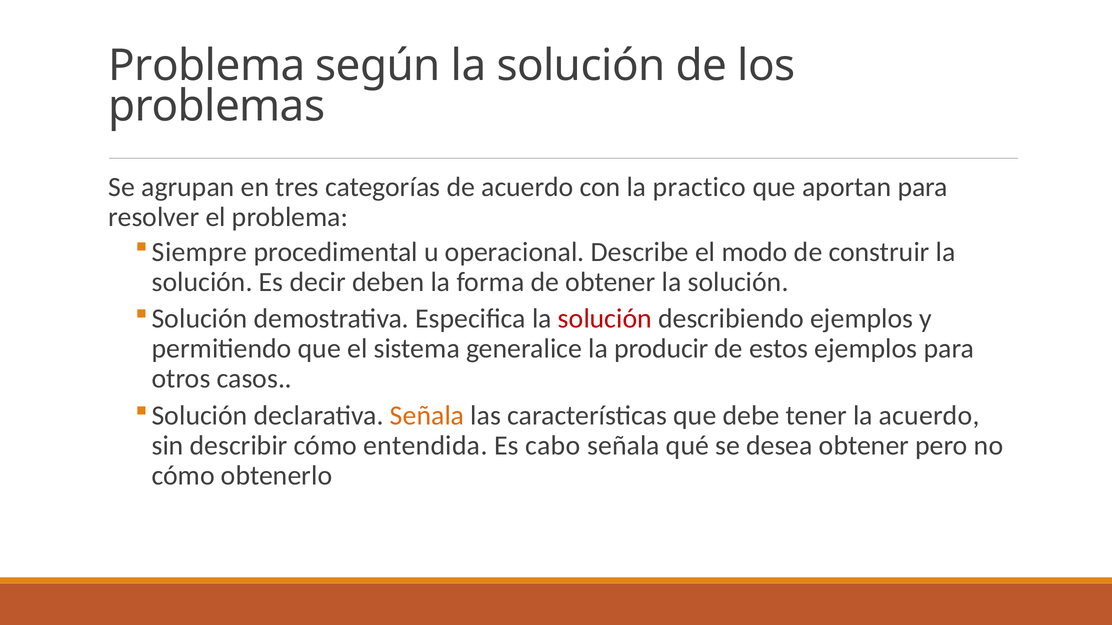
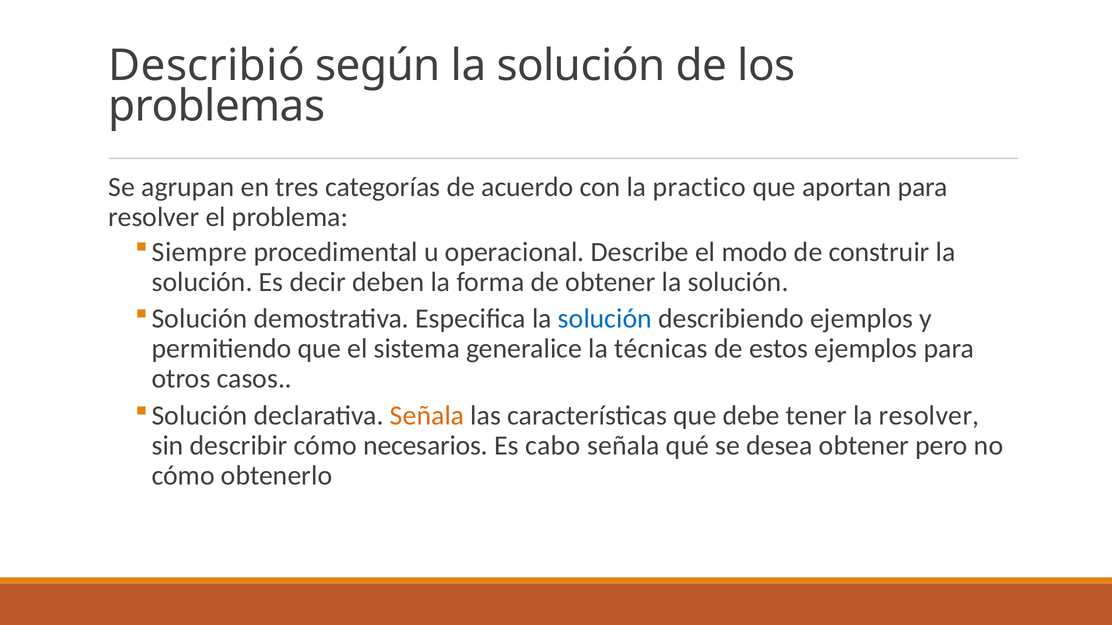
Problema at (207, 66): Problema -> Describió
solución at (605, 319) colour: red -> blue
producir: producir -> técnicas
la acuerdo: acuerdo -> resolver
entendida: entendida -> necesarios
